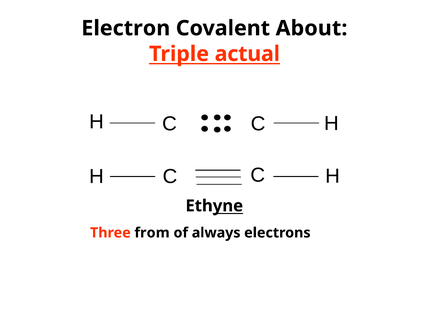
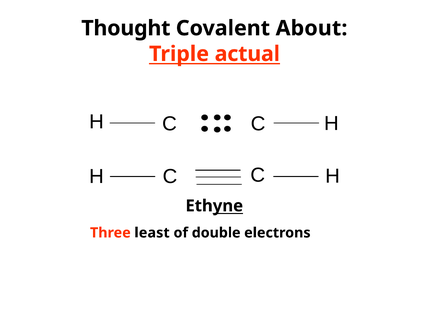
Electron: Electron -> Thought
from: from -> least
always: always -> double
